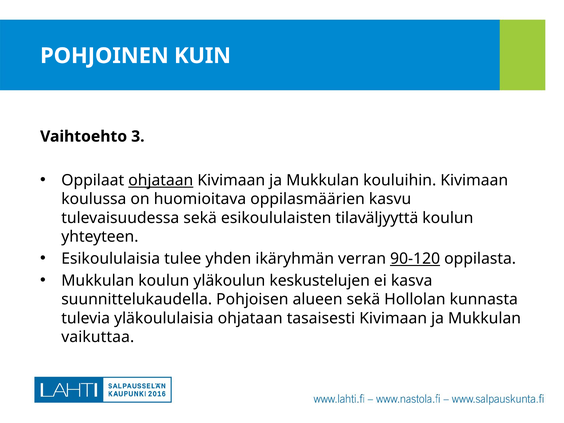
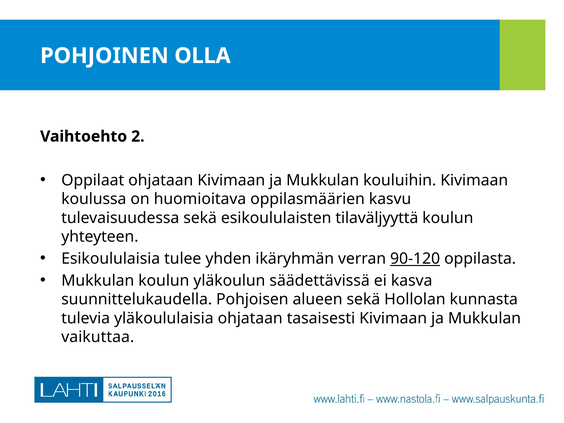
KUIN: KUIN -> OLLA
3: 3 -> 2
ohjataan at (161, 180) underline: present -> none
keskustelujen: keskustelujen -> säädettävissä
